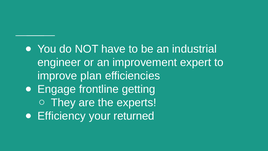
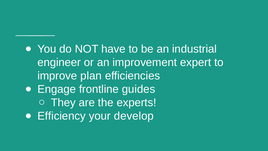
getting: getting -> guides
returned: returned -> develop
